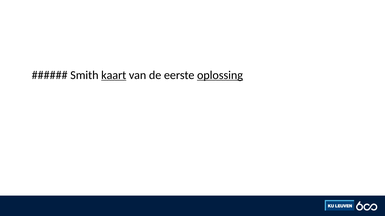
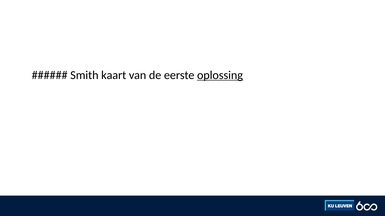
kaart underline: present -> none
